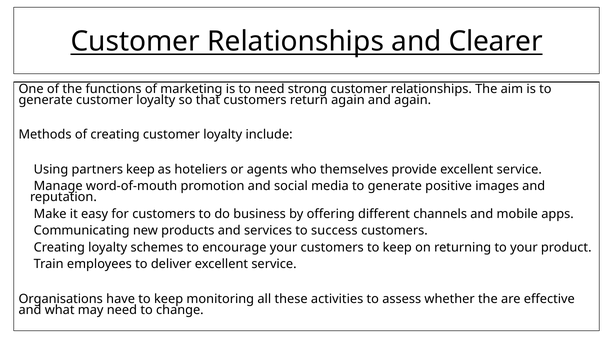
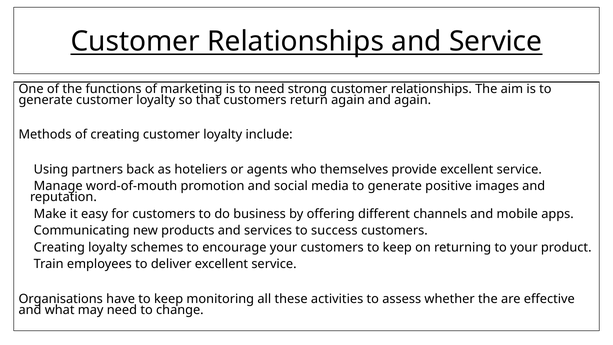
and Clearer: Clearer -> Service
partners keep: keep -> back
